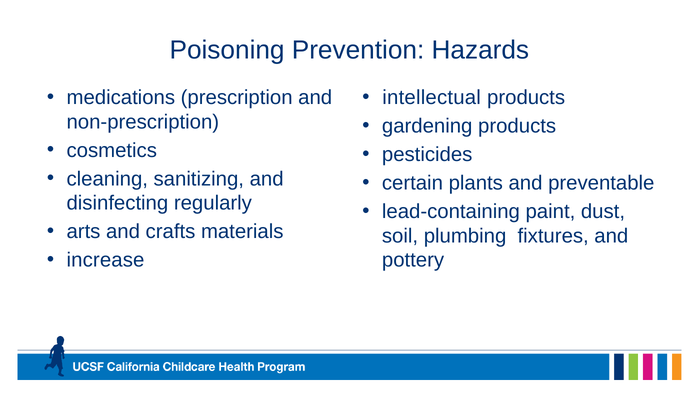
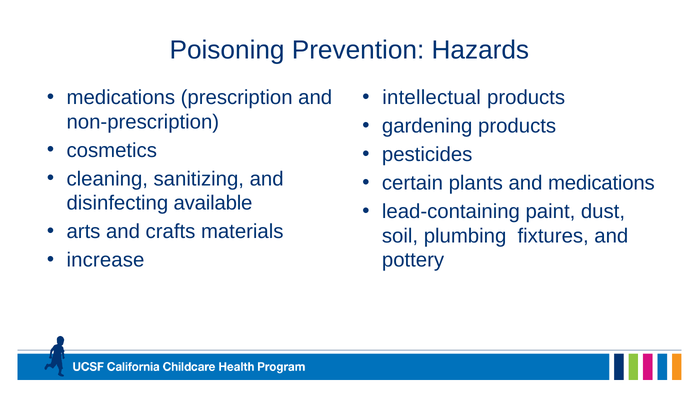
and preventable: preventable -> medications
regularly: regularly -> available
